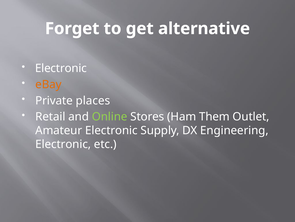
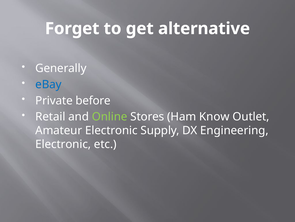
Electronic at (61, 68): Electronic -> Generally
eBay colour: orange -> blue
places: places -> before
Them: Them -> Know
